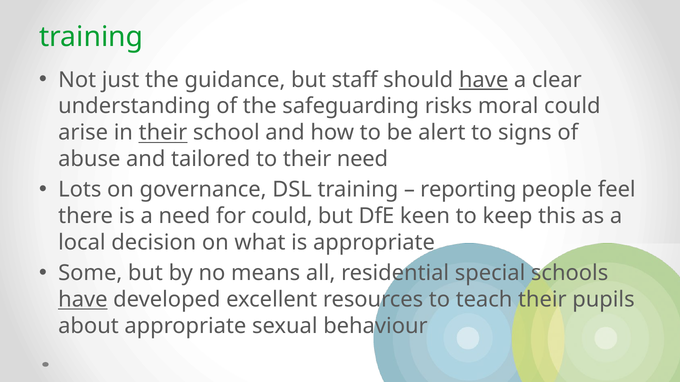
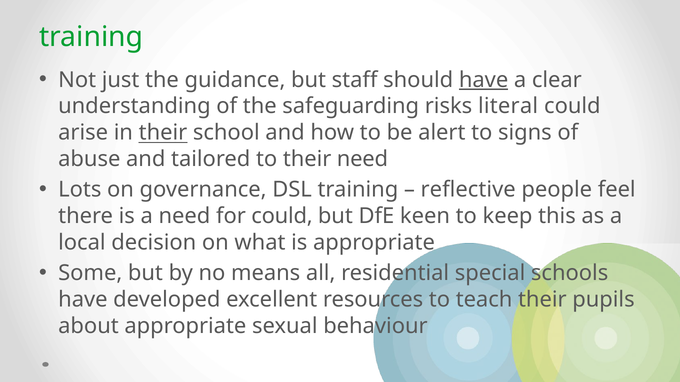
moral: moral -> literal
reporting: reporting -> reflective
have at (83, 300) underline: present -> none
